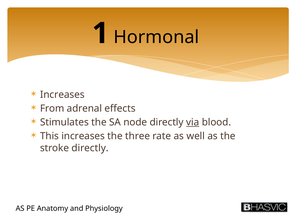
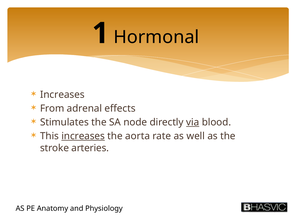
increases at (83, 136) underline: none -> present
three: three -> aorta
stroke directly: directly -> arteries
